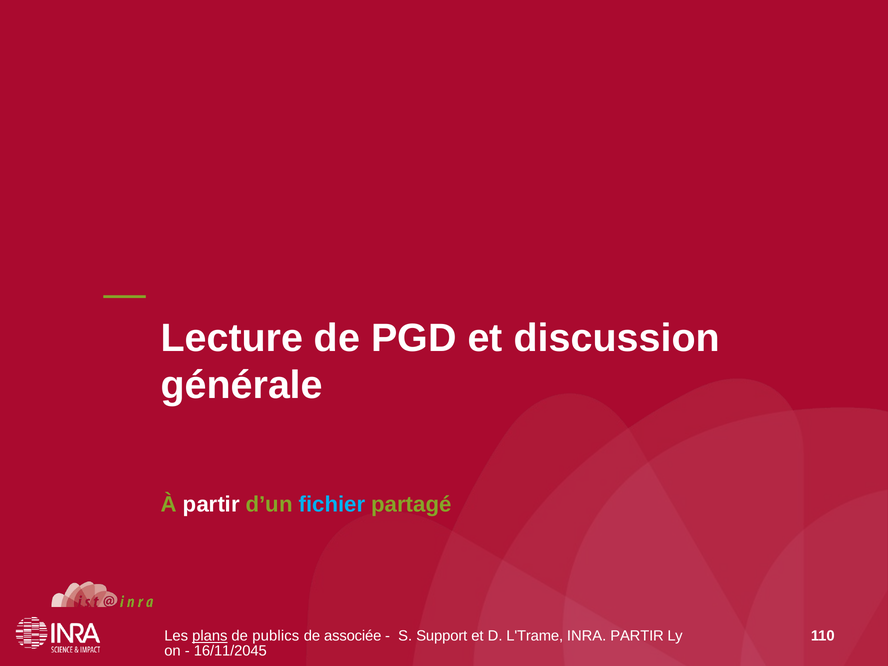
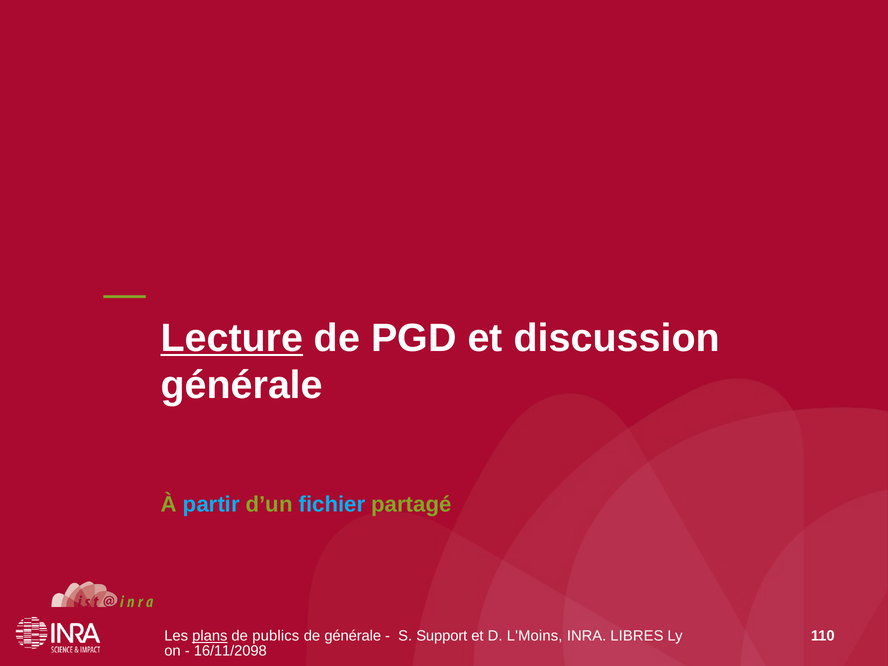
Lecture underline: none -> present
partir at (211, 504) colour: white -> light blue
de associée: associée -> générale
L'Trame: L'Trame -> L'Moins
INRA PARTIR: PARTIR -> LIBRES
16/11/2045: 16/11/2045 -> 16/11/2098
